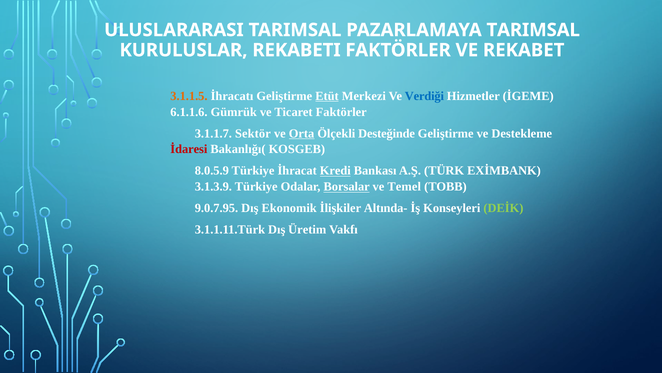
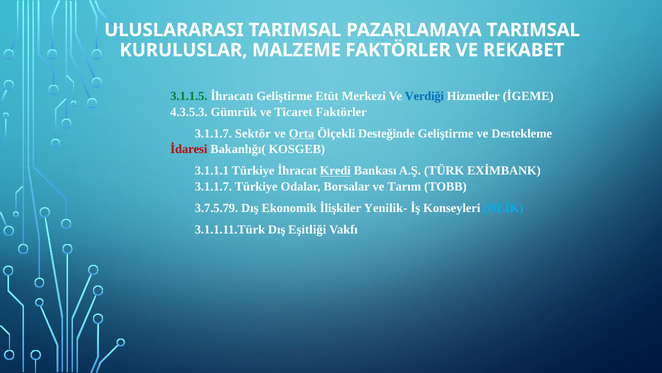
REKABETI: REKABETI -> MALZEME
3.1.1.5 colour: orange -> green
Etüt underline: present -> none
6.1.1.6: 6.1.1.6 -> 4.3.5.3
8.0.5.9: 8.0.5.9 -> 3.1.1.1
3.1.3.9 at (213, 186): 3.1.3.9 -> 3.1.1.7
Borsalar underline: present -> none
Temel: Temel -> Tarım
9.0.7.95: 9.0.7.95 -> 3.7.5.79
Altında-: Altında- -> Yenilik-
DEİK colour: light green -> light blue
Üretim: Üretim -> Eşitliği
